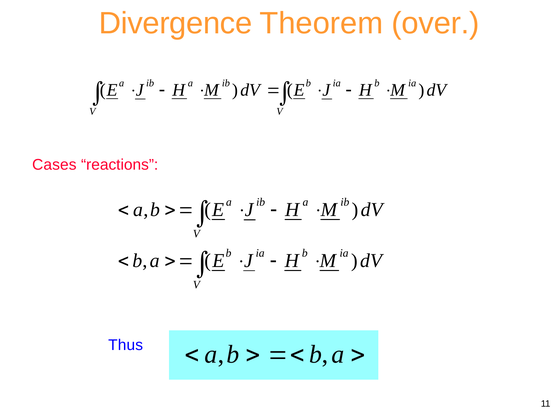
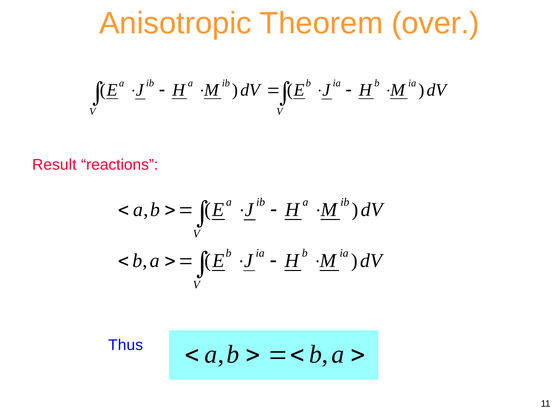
Divergence: Divergence -> Anisotropic
Cases: Cases -> Result
